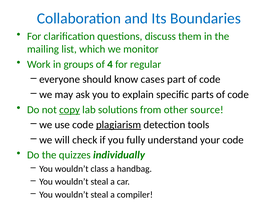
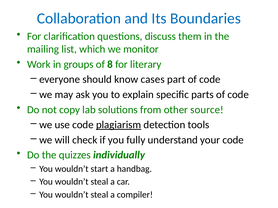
4: 4 -> 8
regular: regular -> literary
copy underline: present -> none
class: class -> start
